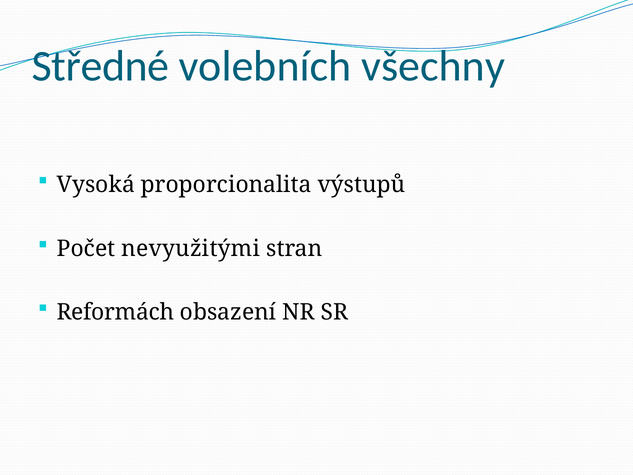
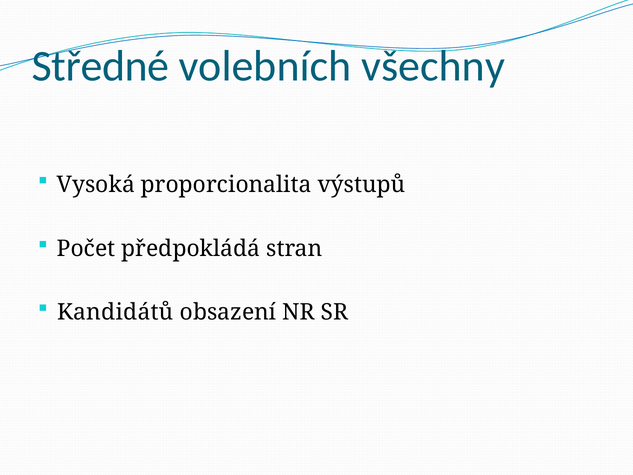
nevyužitými: nevyužitými -> předpokládá
Reformách: Reformách -> Kandidátů
